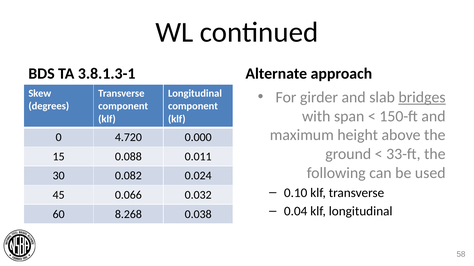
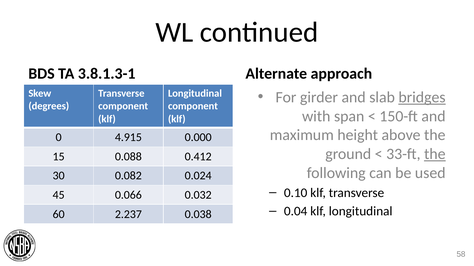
4.720: 4.720 -> 4.915
the at (435, 154) underline: none -> present
0.011: 0.011 -> 0.412
8.268: 8.268 -> 2.237
